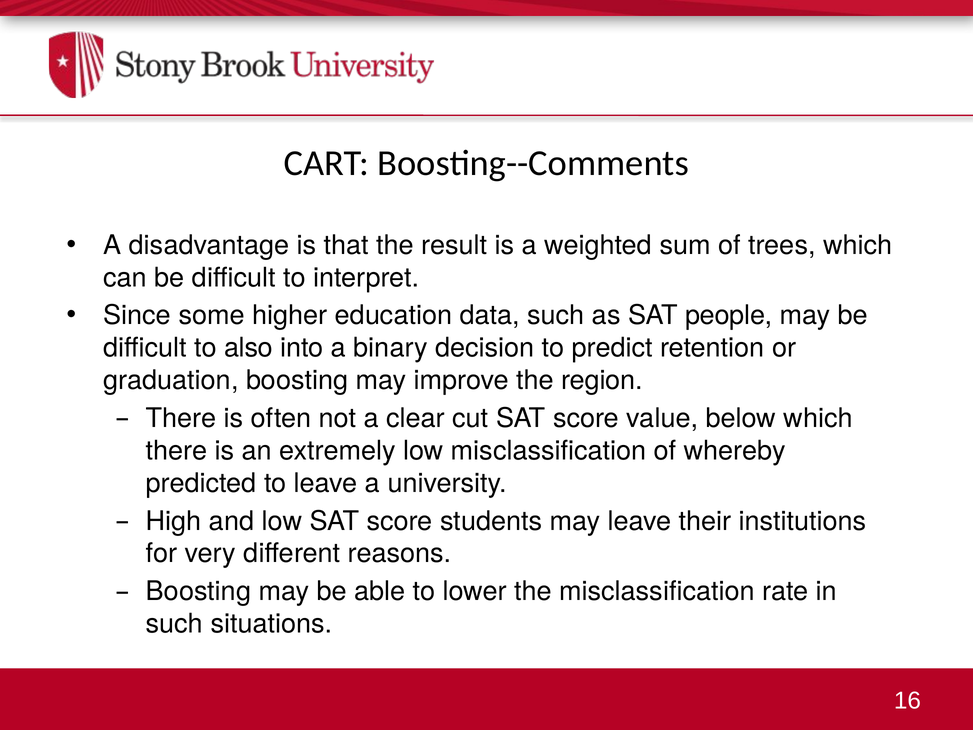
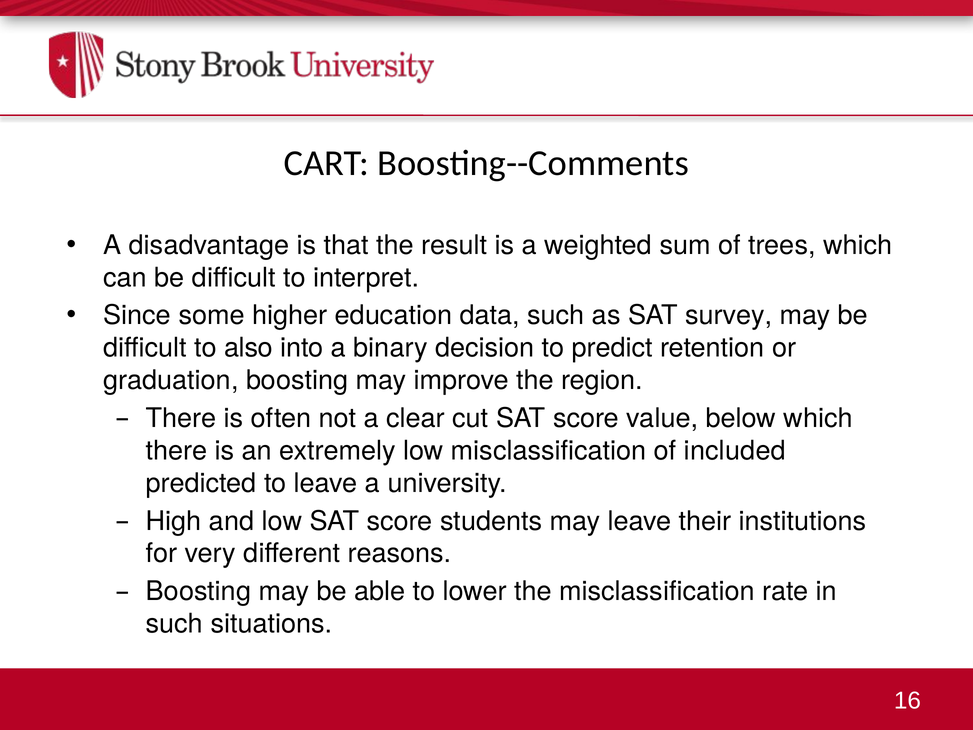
people: people -> survey
whereby: whereby -> included
